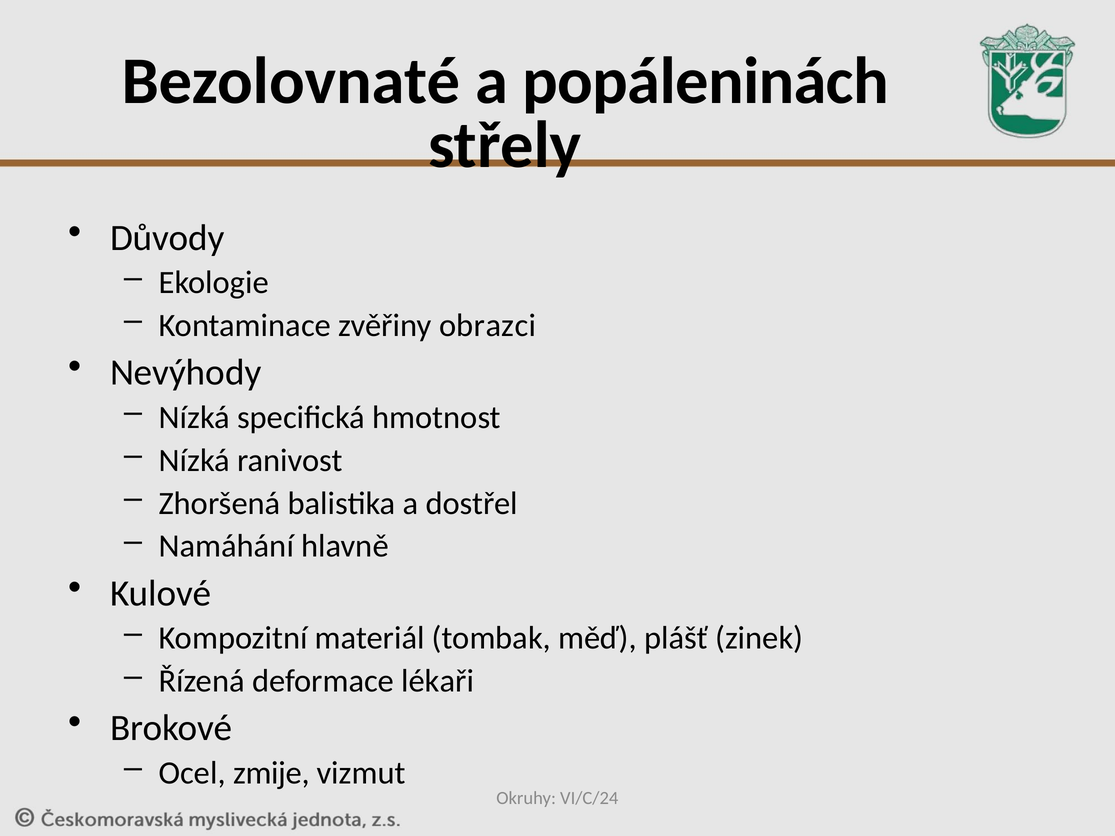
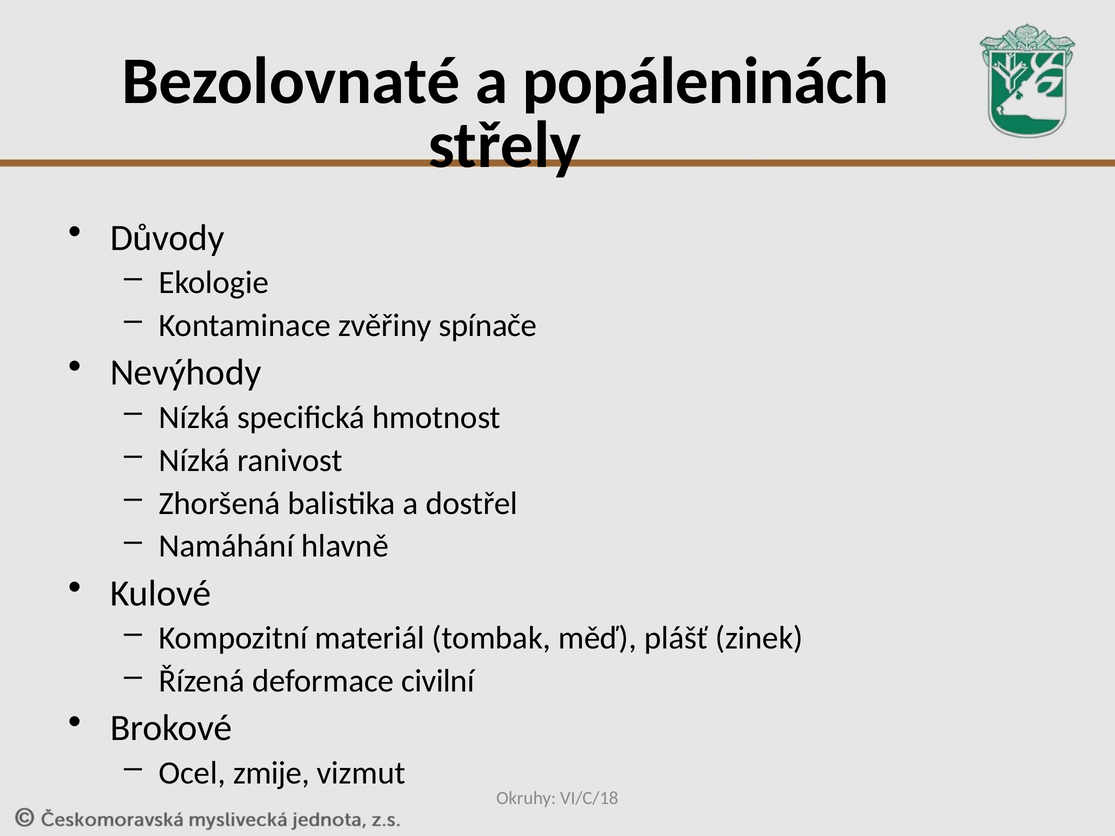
obrazci: obrazci -> spínače
lékaři: lékaři -> civilní
VI/C/24: VI/C/24 -> VI/C/18
